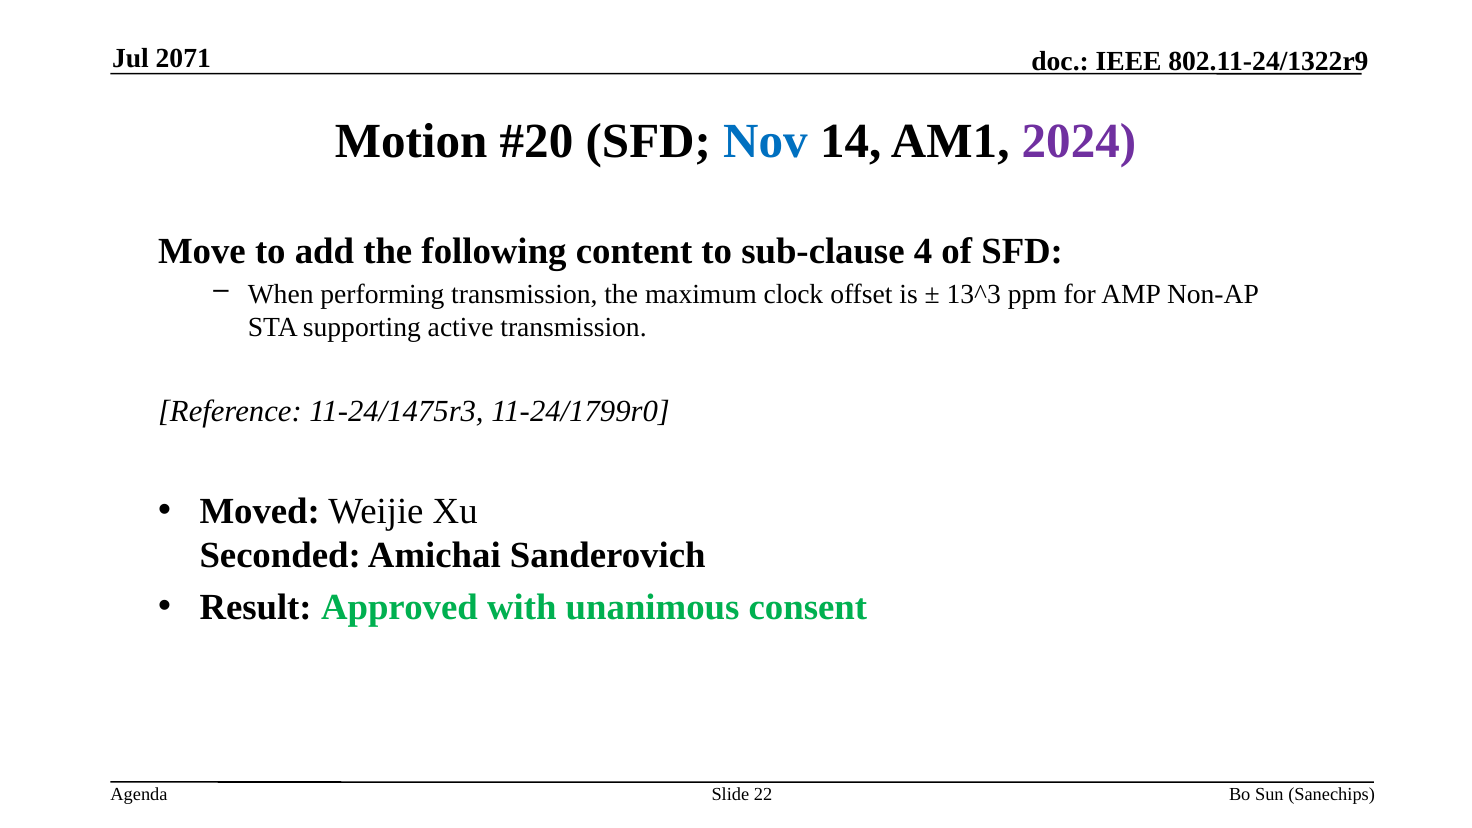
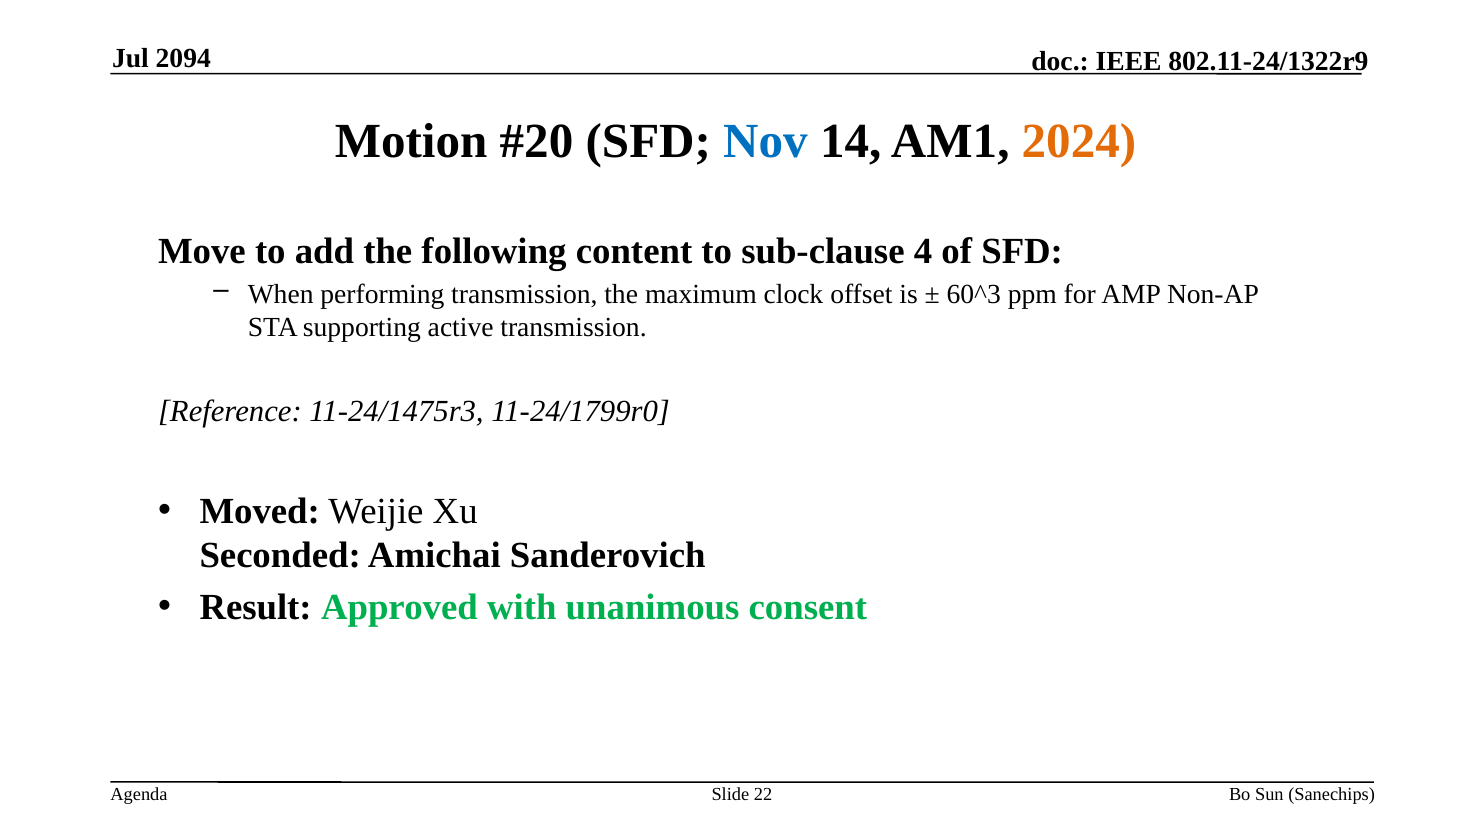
2071: 2071 -> 2094
2024 colour: purple -> orange
13^3: 13^3 -> 60^3
